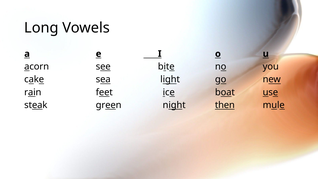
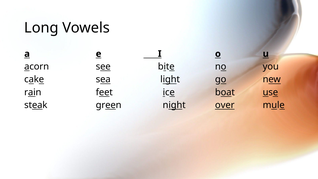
then: then -> over
